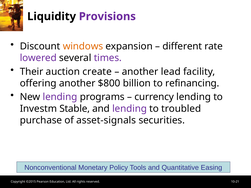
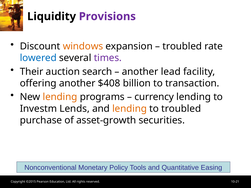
different at (182, 46): different -> troubled
lowered colour: purple -> blue
create: create -> search
$800: $800 -> $408
refinancing: refinancing -> transaction
lending at (60, 97) colour: purple -> orange
Stable: Stable -> Lends
lending at (130, 109) colour: purple -> orange
asset-signals: asset-signals -> asset-growth
